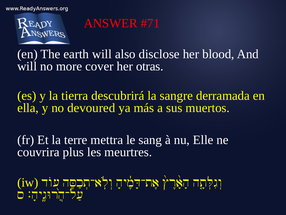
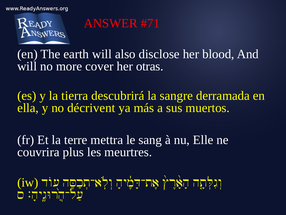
devoured: devoured -> décrivent
